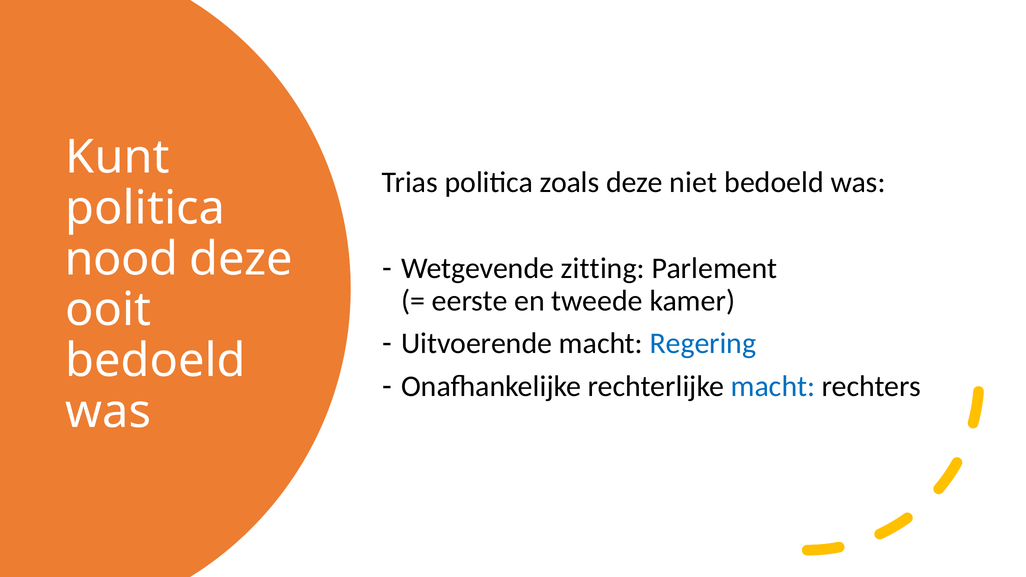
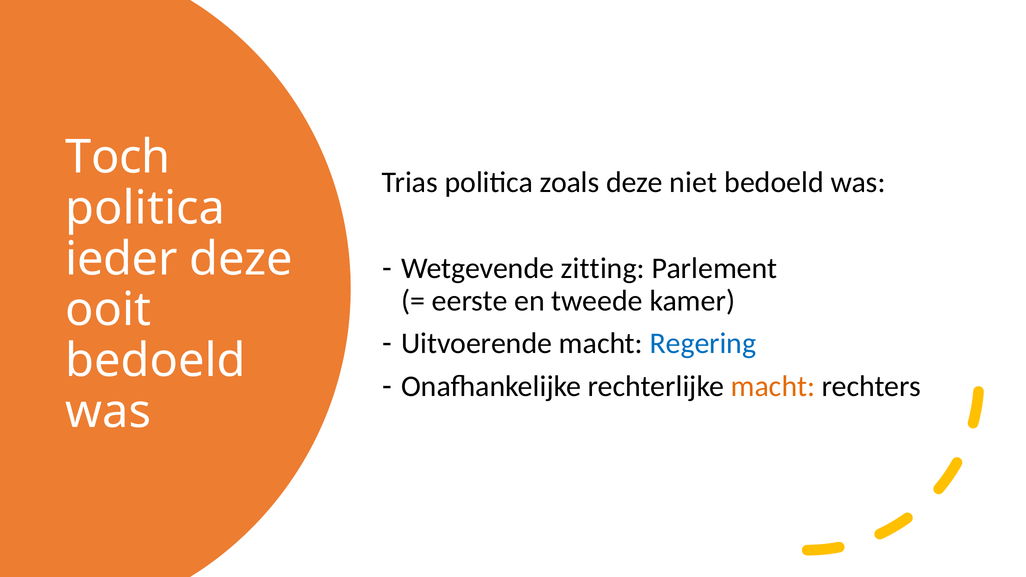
Kunt: Kunt -> Toch
nood: nood -> ieder
macht at (773, 387) colour: blue -> orange
